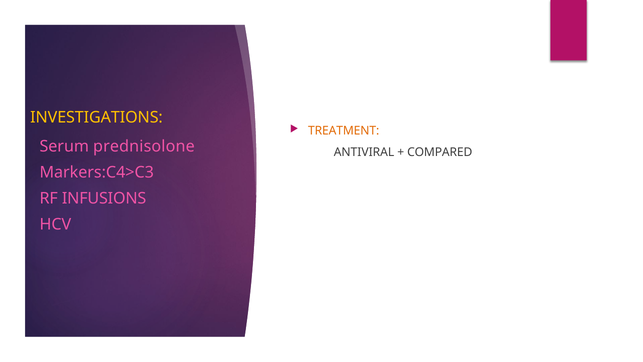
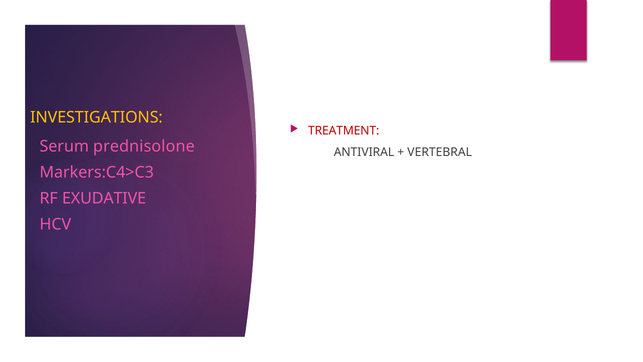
TREATMENT colour: orange -> red
COMPARED: COMPARED -> VERTEBRAL
INFUSIONS: INFUSIONS -> EXUDATIVE
